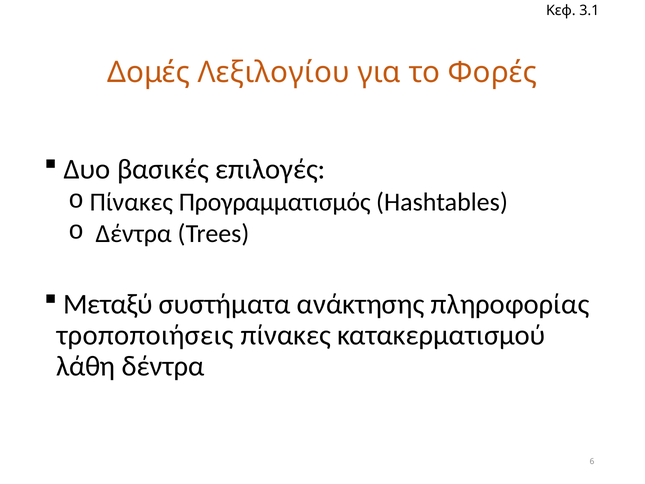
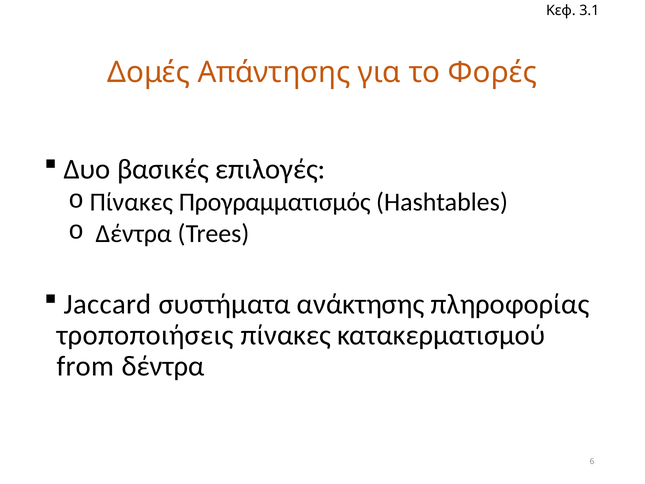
Λεξιλογίου: Λεξιλογίου -> Απάντησης
Μεταξύ: Μεταξύ -> Jaccard
λάθη: λάθη -> from
